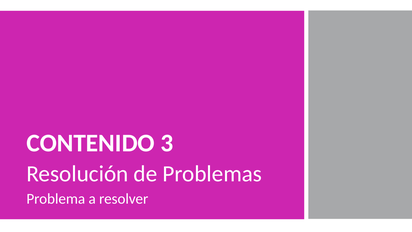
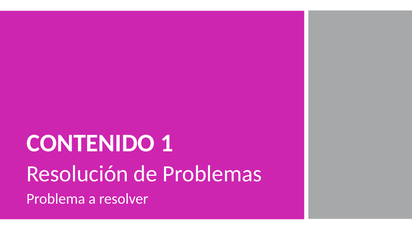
3: 3 -> 1
